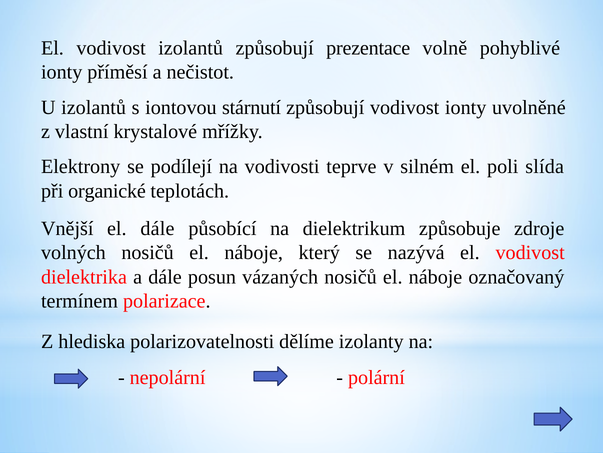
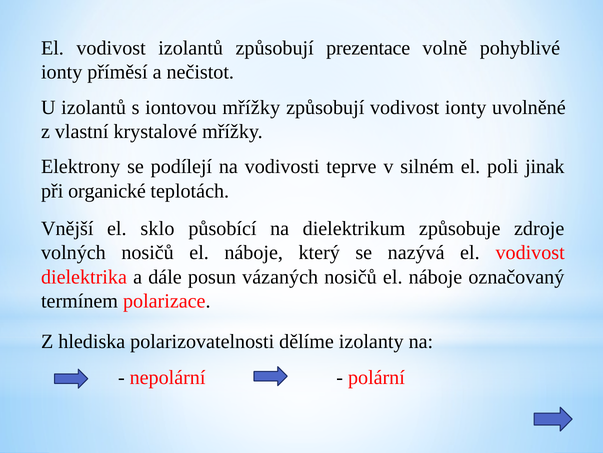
iontovou stárnutí: stárnutí -> mřížky
slída: slída -> jinak
el dále: dále -> sklo
